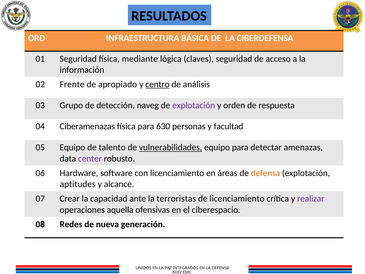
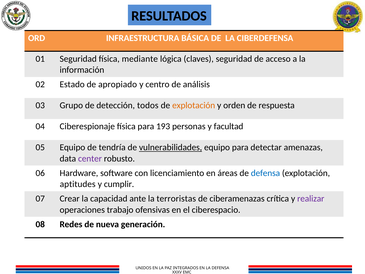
Frente: Frente -> Estado
centro underline: present -> none
naveg: naveg -> todos
explotación at (194, 105) colour: purple -> orange
Ciberamenazas: Ciberamenazas -> Ciberespionaje
630: 630 -> 193
talento: talento -> tendría
defensa at (265, 173) colour: orange -> blue
alcance: alcance -> cumplir
de licenciamiento: licenciamiento -> ciberamenazas
aquella: aquella -> trabajo
